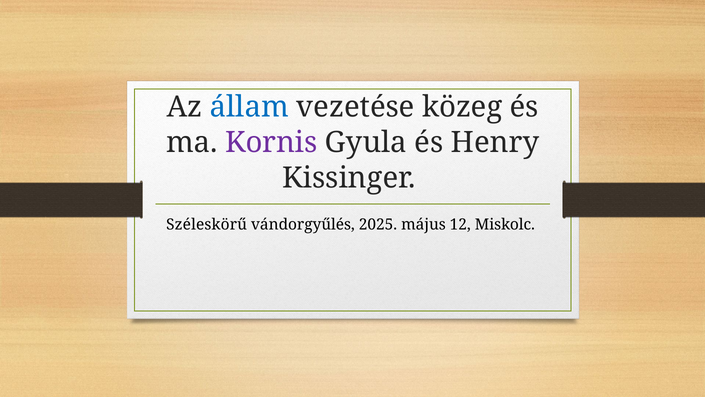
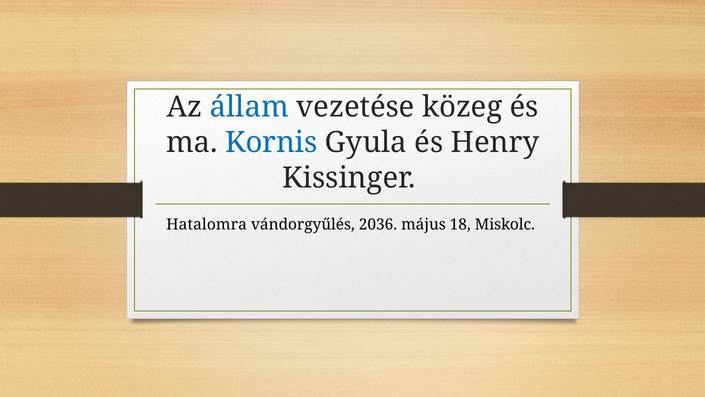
Kornis colour: purple -> blue
Széleskörű: Széleskörű -> Hatalomra
2025: 2025 -> 2036
12: 12 -> 18
